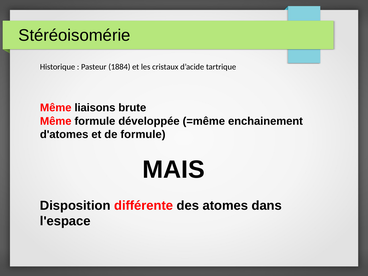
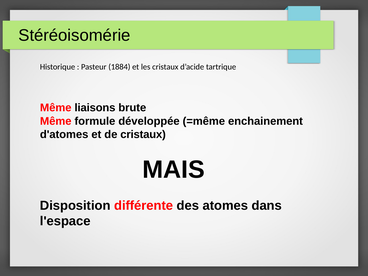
de formule: formule -> cristaux
